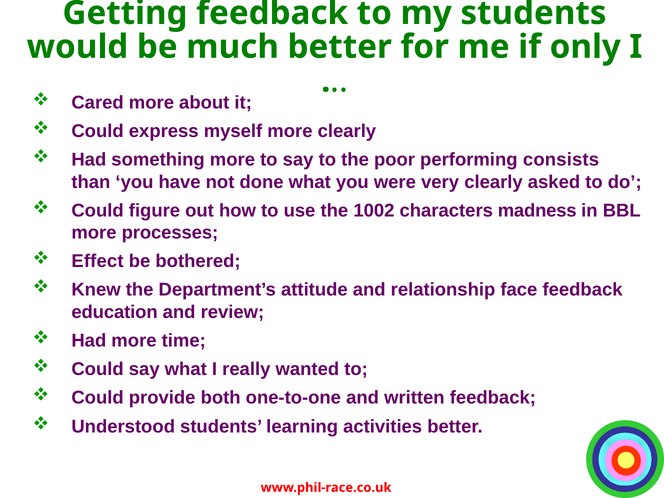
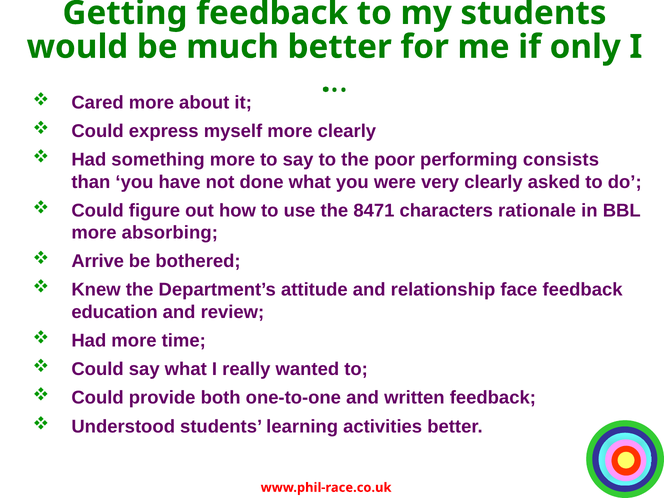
1002: 1002 -> 8471
madness: madness -> rationale
processes: processes -> absorbing
Effect: Effect -> Arrive
